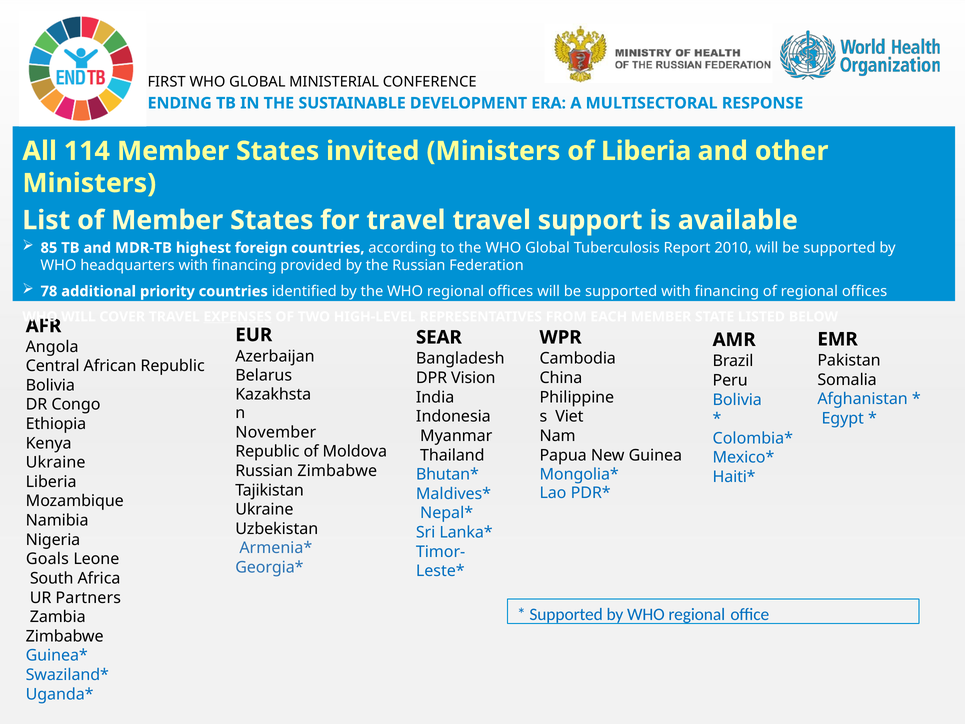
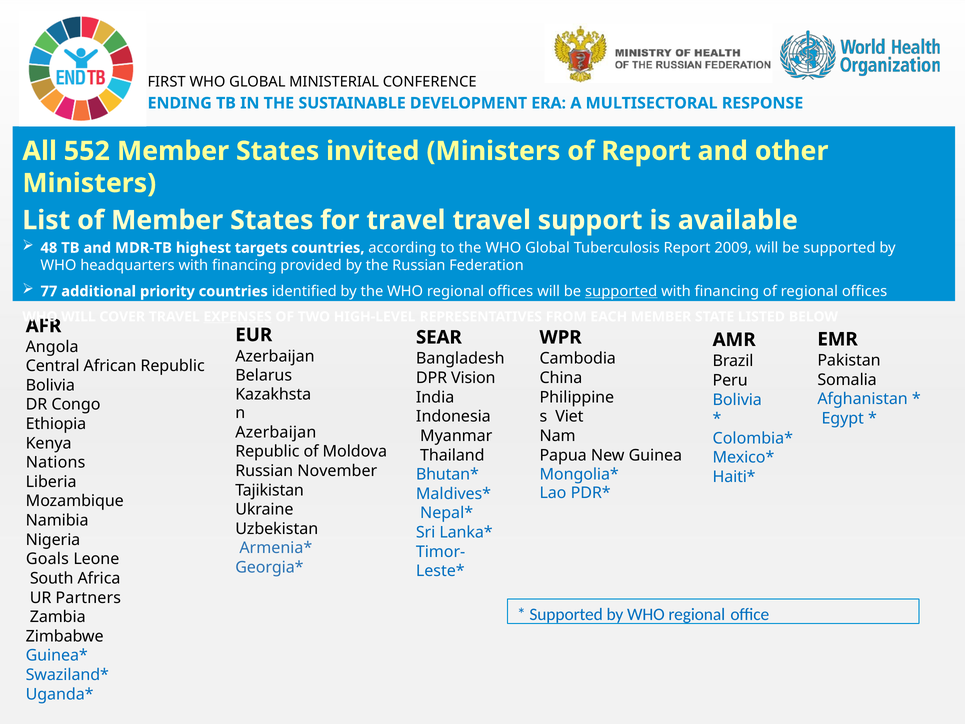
114: 114 -> 552
of Liberia: Liberia -> Report
85: 85 -> 48
foreign: foreign -> targets
2010: 2010 -> 2009
78: 78 -> 77
supported at (621, 291) underline: none -> present
November at (276, 432): November -> Azerbaijan
Ukraine at (56, 462): Ukraine -> Nations
Russian Zimbabwe: Zimbabwe -> November
